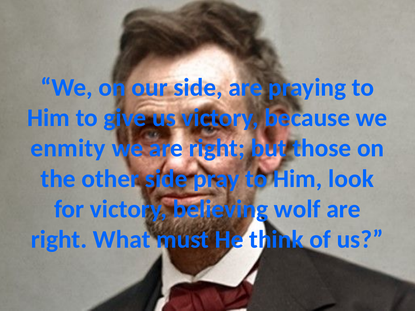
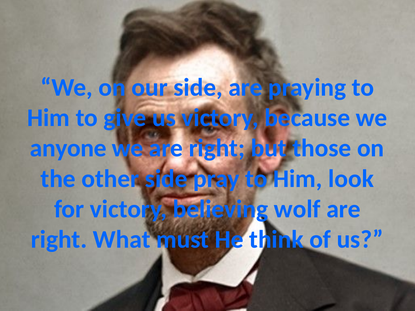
enmity: enmity -> anyone
